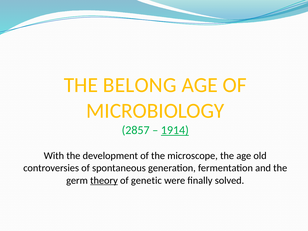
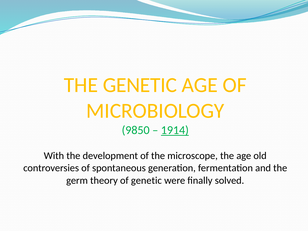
THE BELONG: BELONG -> GENETIC
2857: 2857 -> 9850
theory underline: present -> none
